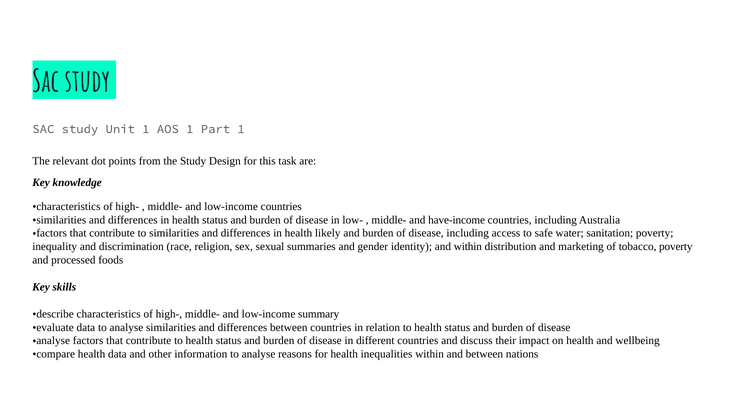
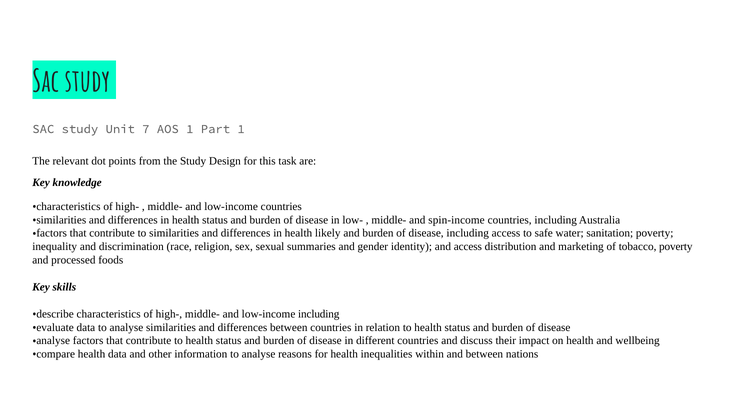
Unit 1: 1 -> 7
have-income: have-income -> spin-income
and within: within -> access
low-income summary: summary -> including
